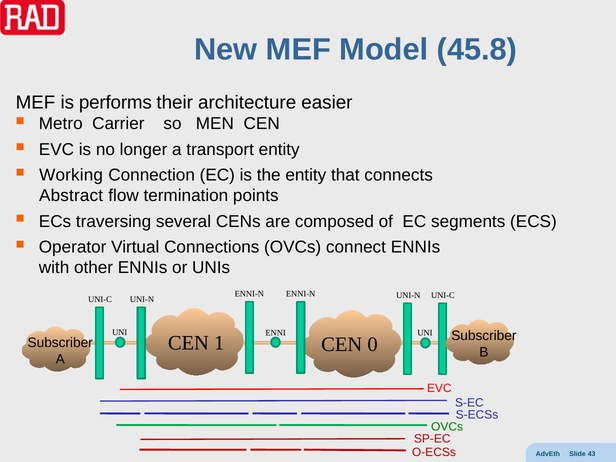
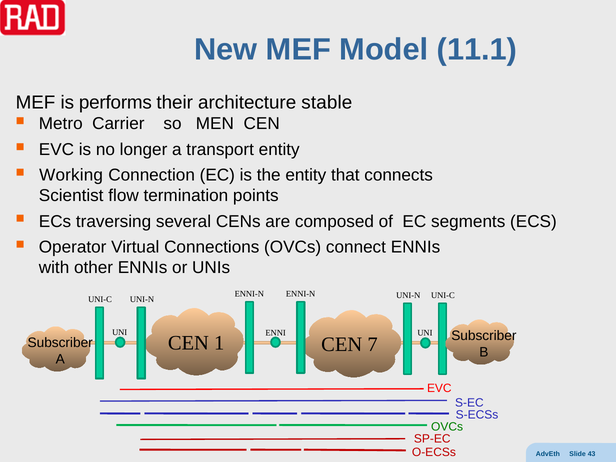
45.8: 45.8 -> 11.1
easier: easier -> stable
Abstract: Abstract -> Scientist
0: 0 -> 7
